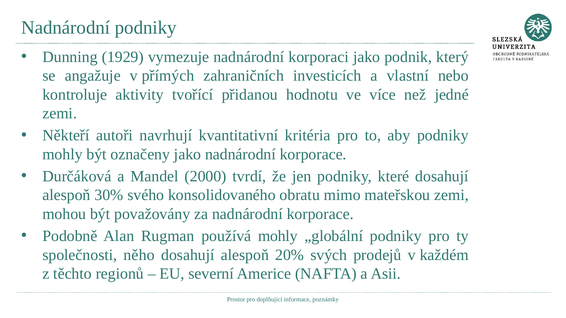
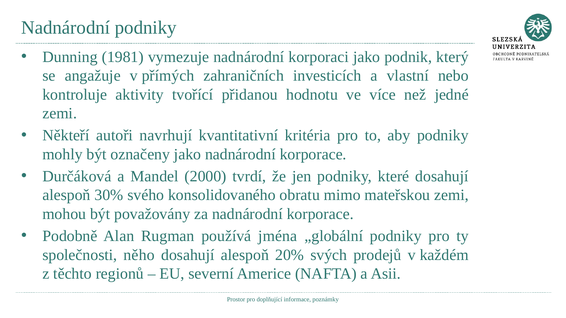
1929: 1929 -> 1981
používá mohly: mohly -> jména
